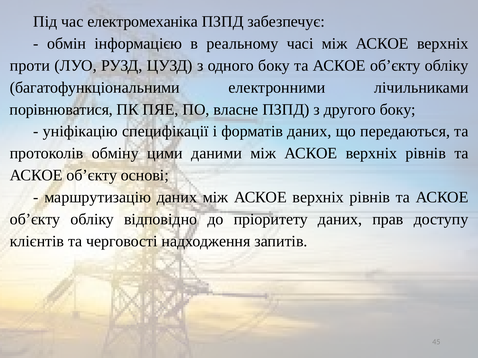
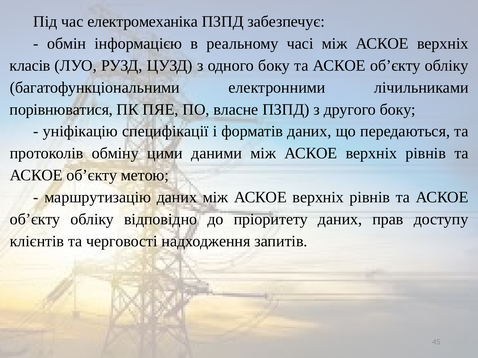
проти: проти -> класів
основі: основі -> метою
